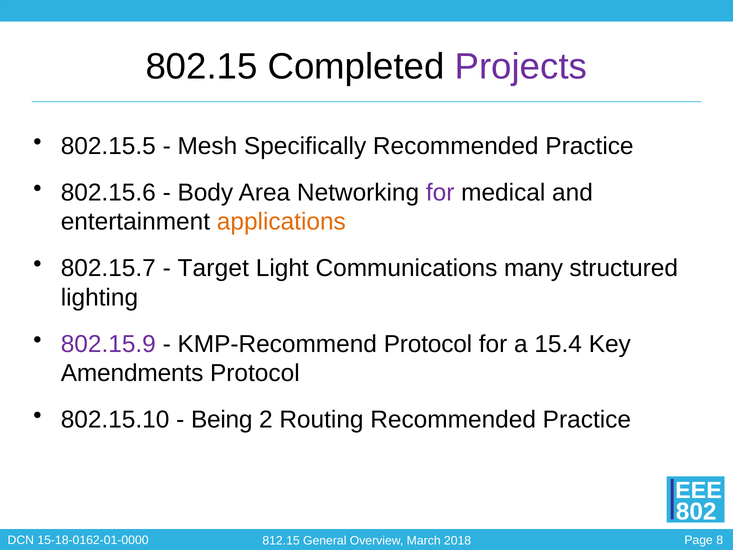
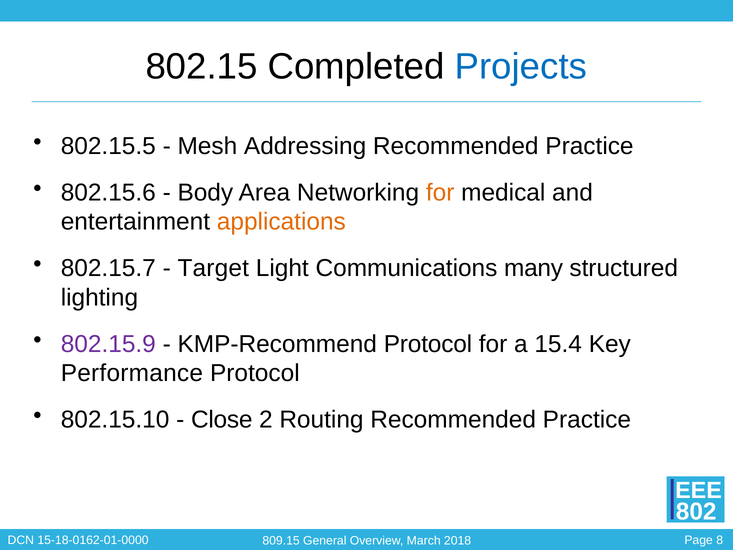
Projects colour: purple -> blue
Specifically: Specifically -> Addressing
for at (440, 192) colour: purple -> orange
Amendments: Amendments -> Performance
Being: Being -> Close
812.15: 812.15 -> 809.15
